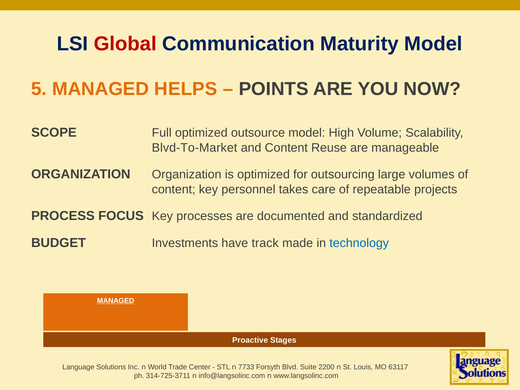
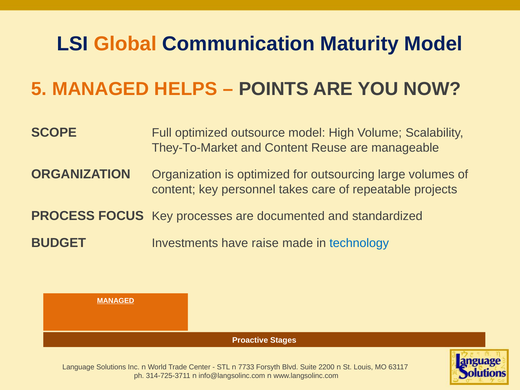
Global colour: red -> orange
Blvd-To-Market: Blvd-To-Market -> They-To-Market
track: track -> raise
